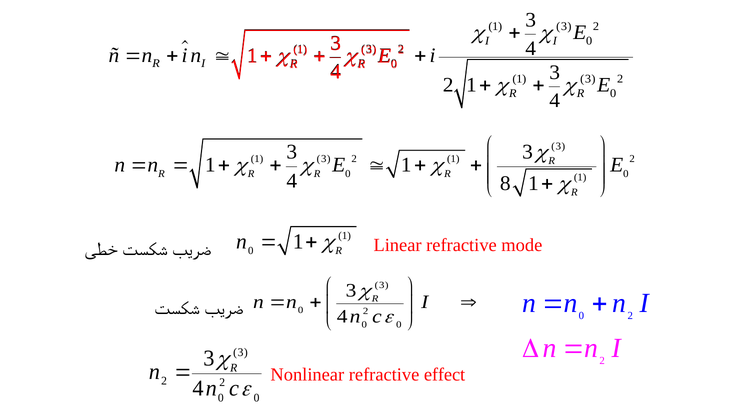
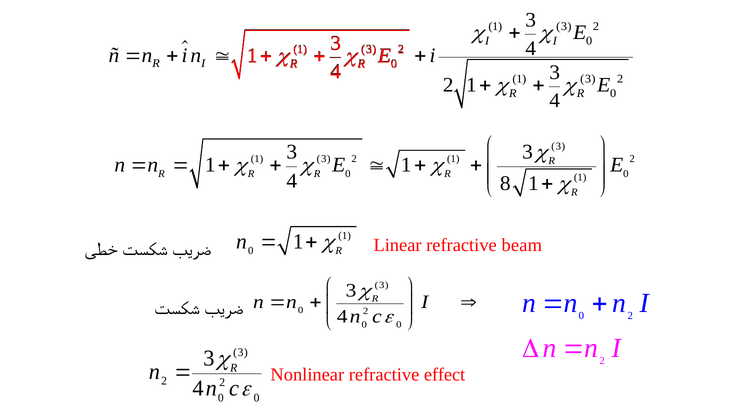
mode: mode -> beam
